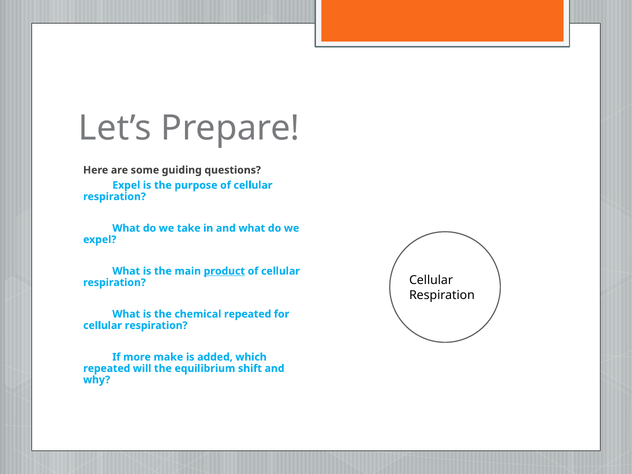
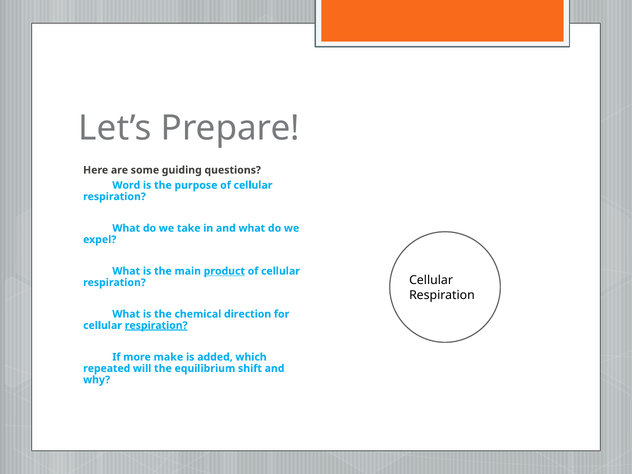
Expel at (126, 185): Expel -> Word
chemical repeated: repeated -> direction
respiration at (156, 325) underline: none -> present
